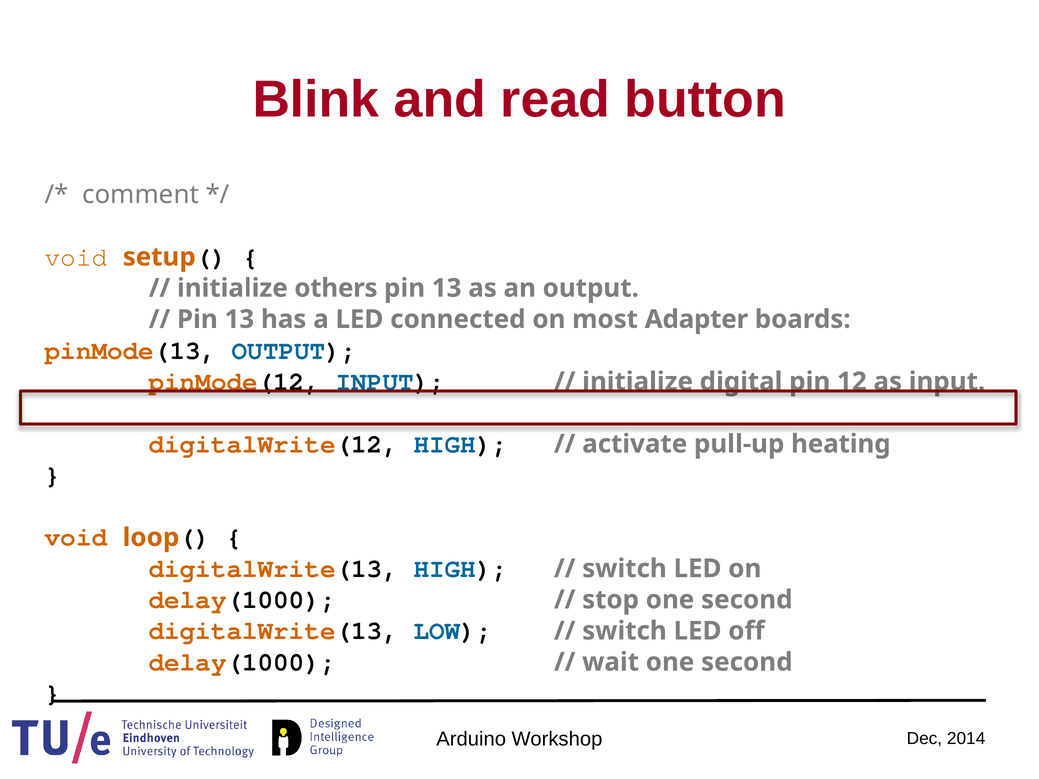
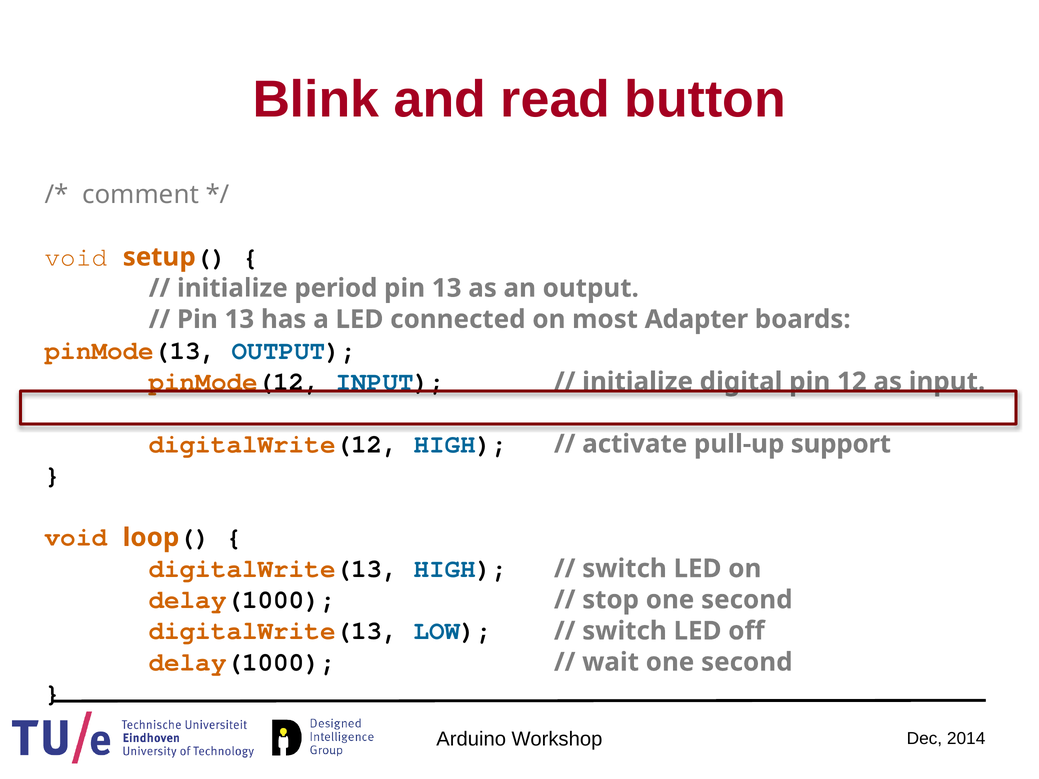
others: others -> period
heating: heating -> support
